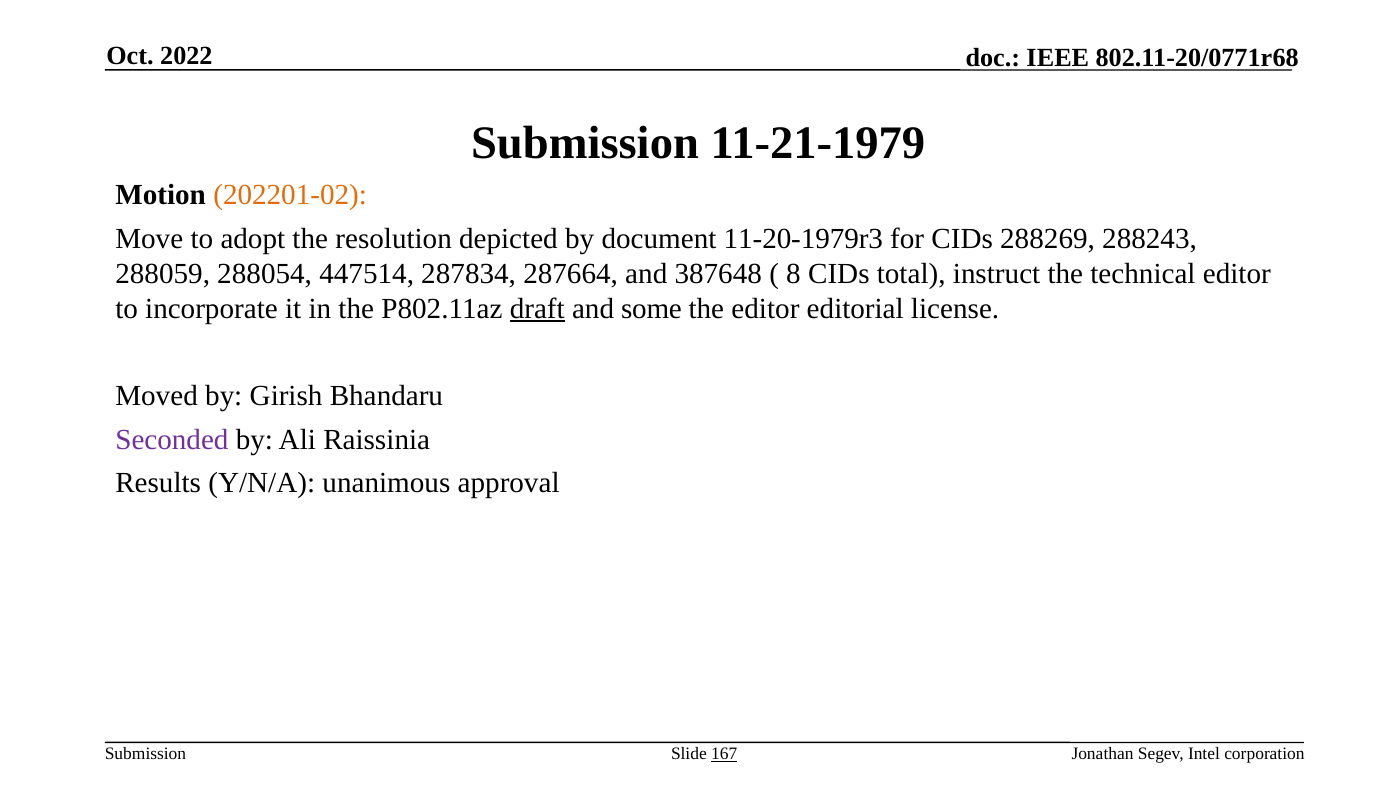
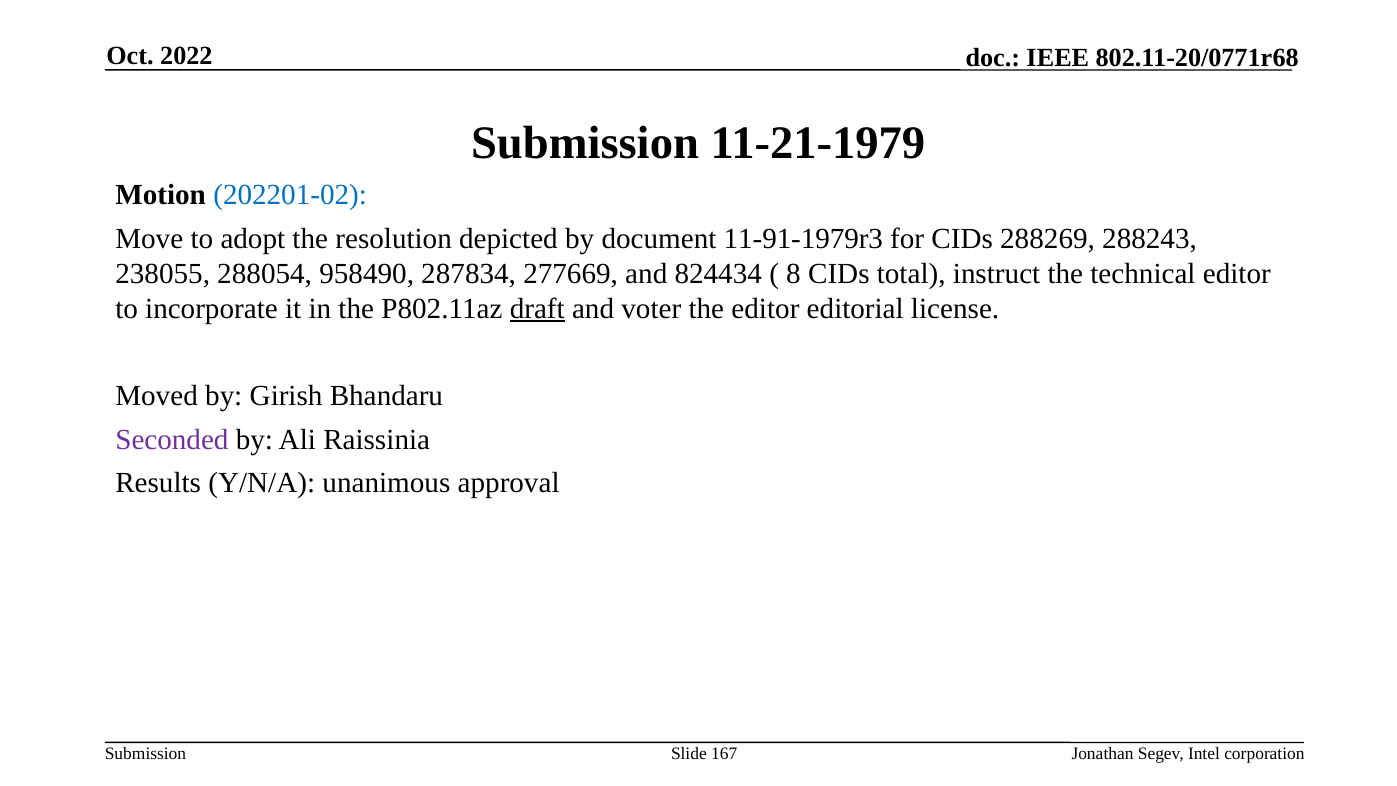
202201-02 colour: orange -> blue
11-20-1979r3: 11-20-1979r3 -> 11-91-1979r3
288059: 288059 -> 238055
447514: 447514 -> 958490
287664: 287664 -> 277669
387648: 387648 -> 824434
some: some -> voter
167 underline: present -> none
